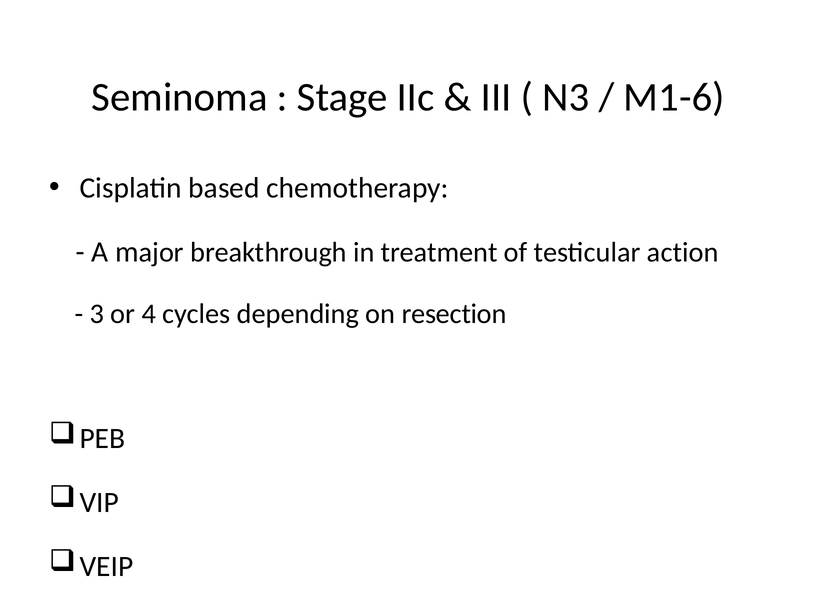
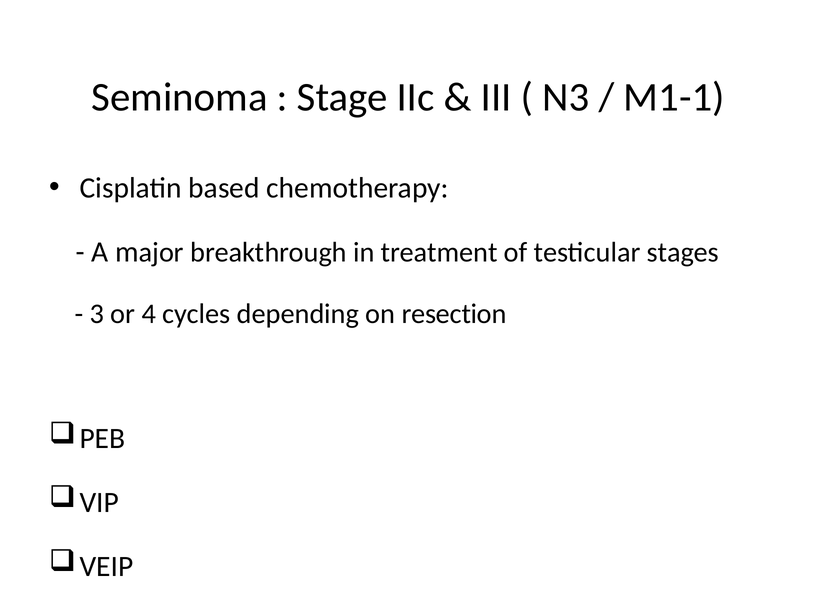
M1-6: M1-6 -> M1-1
action: action -> stages
